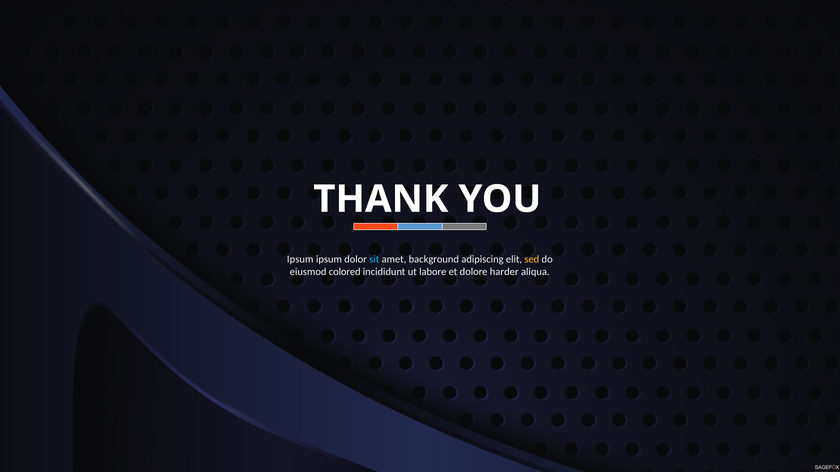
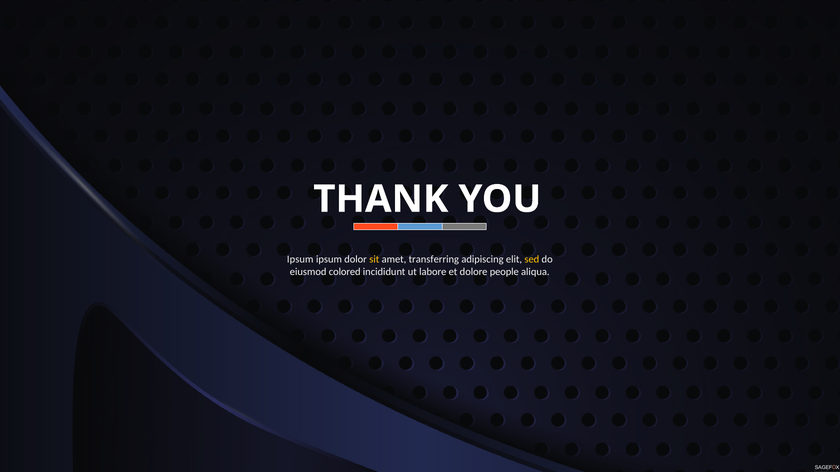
sit colour: light blue -> yellow
background: background -> transferring
harder: harder -> people
